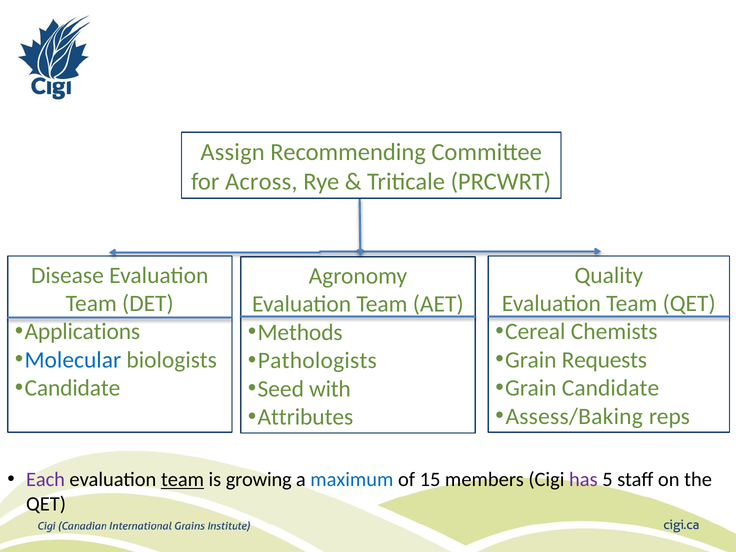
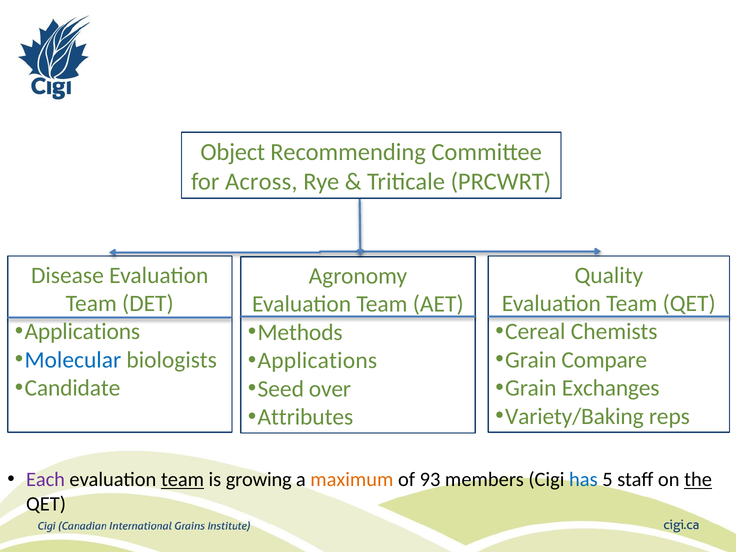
Assign: Assign -> Object
Requests: Requests -> Compare
Pathologists at (317, 361): Pathologists -> Applications
Grain Candidate: Candidate -> Exchanges
with: with -> over
Assess/Baking: Assess/Baking -> Variety/Baking
maximum colour: blue -> orange
15: 15 -> 93
has colour: purple -> blue
the underline: none -> present
